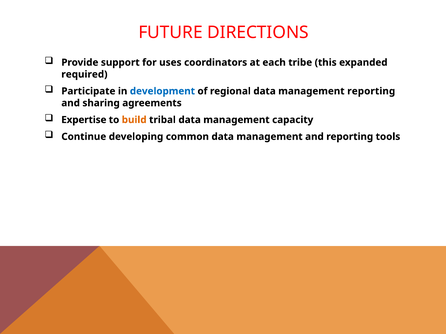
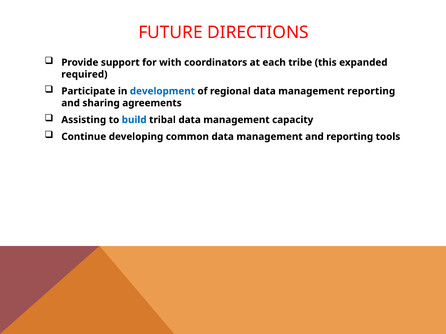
uses: uses -> with
Expertise: Expertise -> Assisting
build colour: orange -> blue
